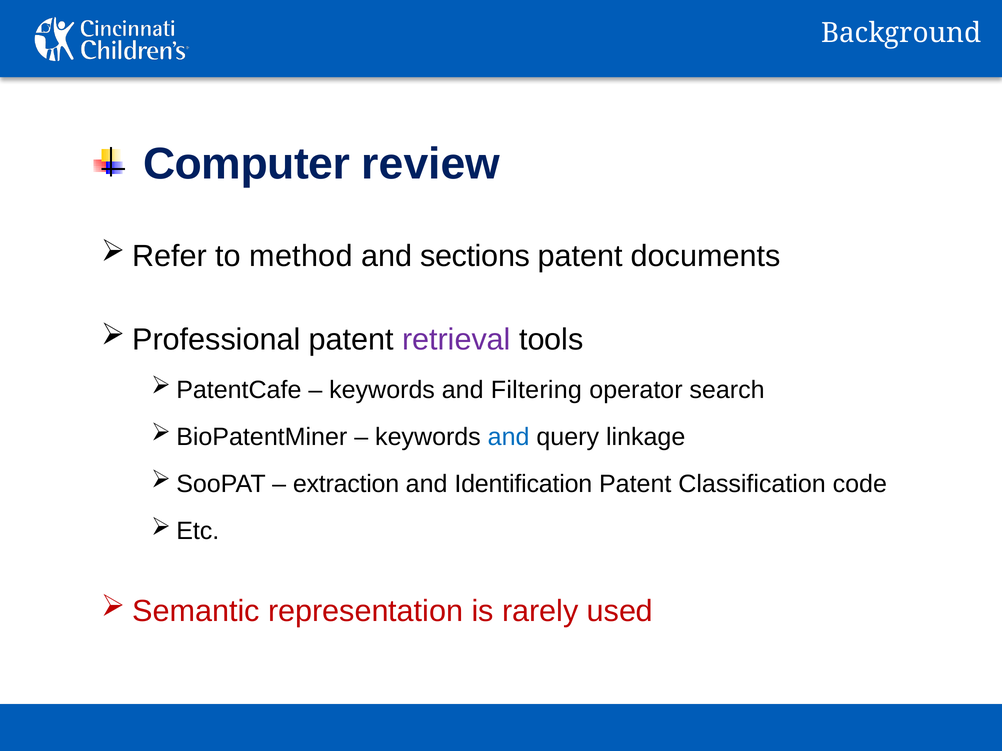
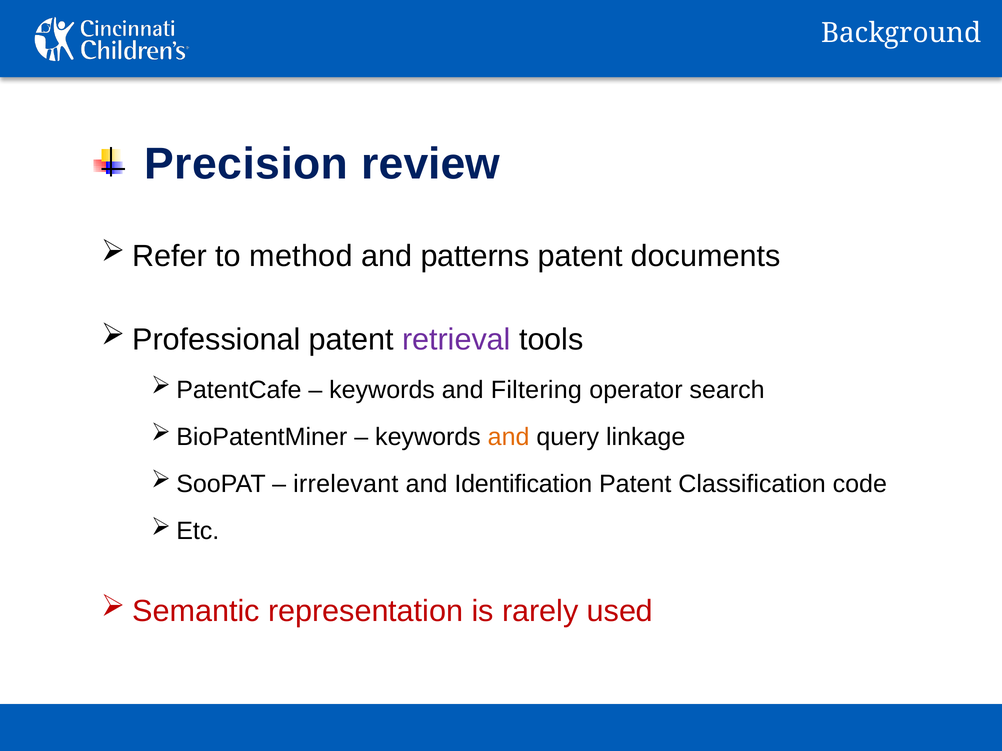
Computer: Computer -> Precision
sections: sections -> patterns
and at (509, 437) colour: blue -> orange
extraction: extraction -> irrelevant
